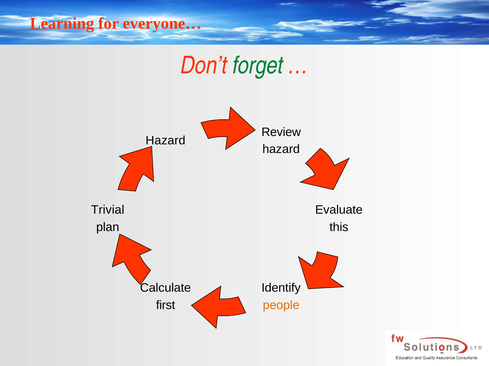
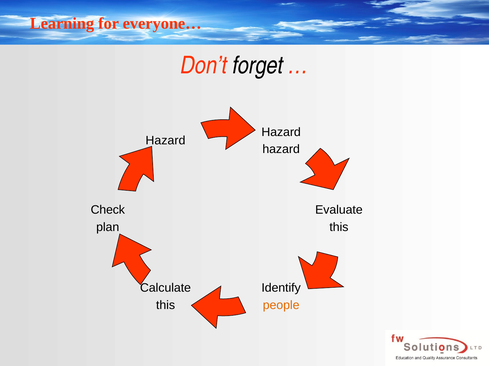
forget colour: green -> black
Review at (281, 132): Review -> Hazard
Trivial: Trivial -> Check
first at (166, 306): first -> this
